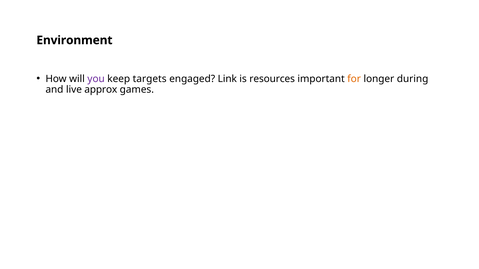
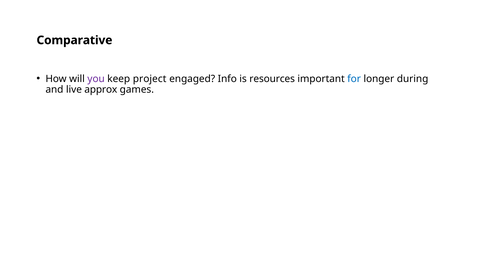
Environment: Environment -> Comparative
targets: targets -> project
Link: Link -> Info
for colour: orange -> blue
